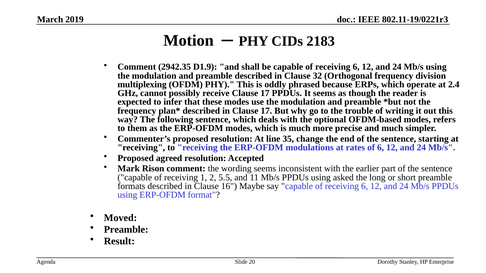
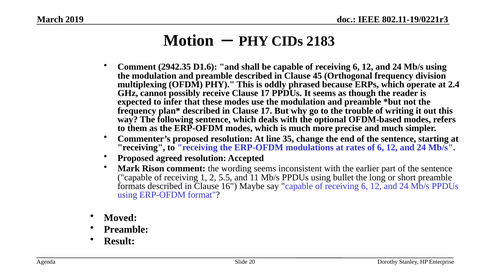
D1.9: D1.9 -> D1.6
32: 32 -> 45
asked: asked -> bullet
